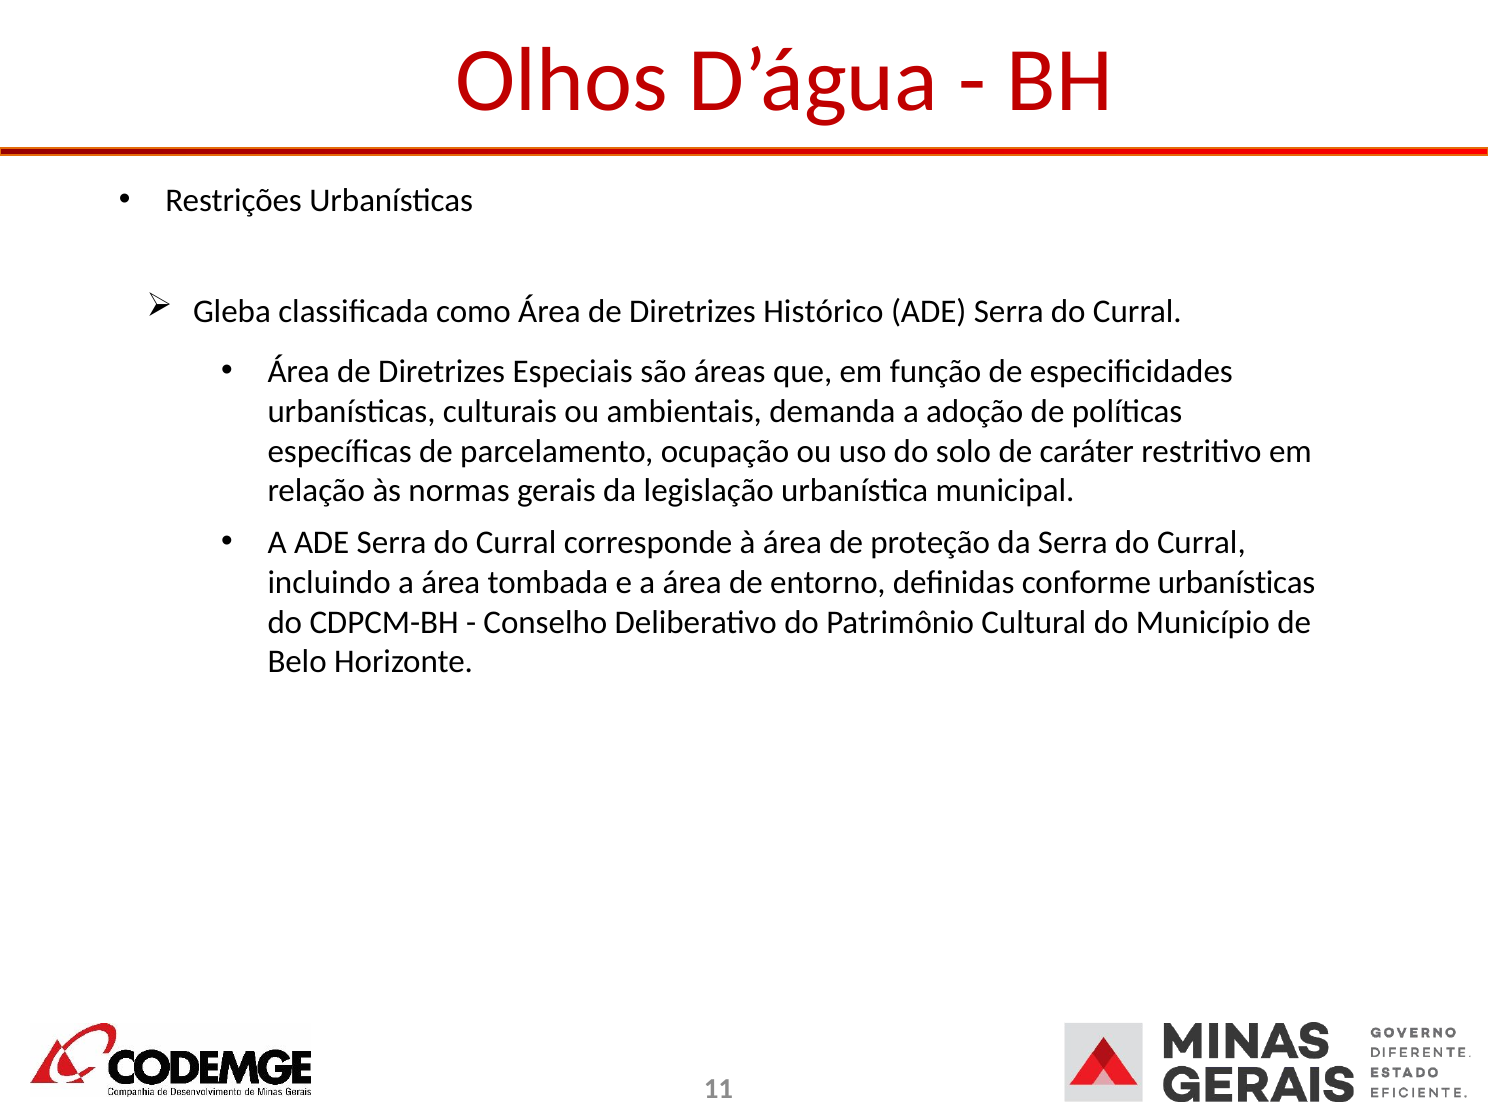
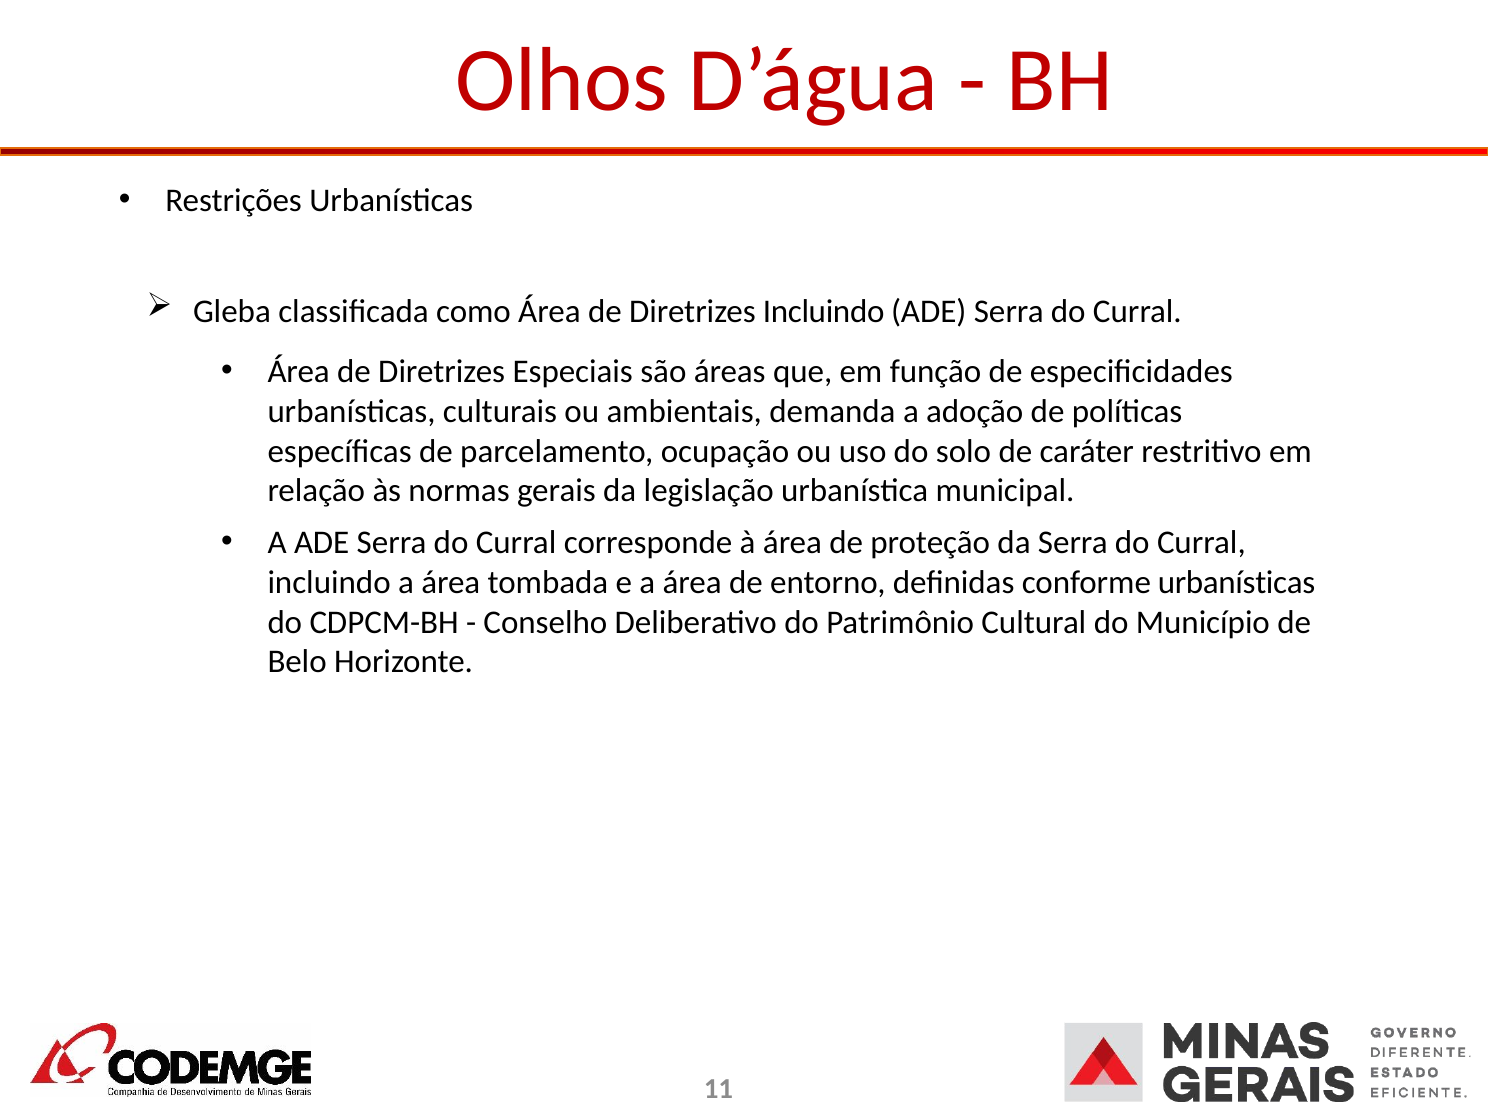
Diretrizes Histórico: Histórico -> Incluindo
